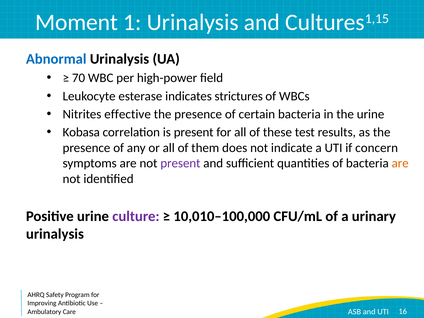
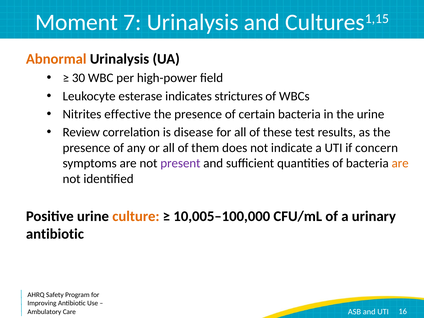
1: 1 -> 7
Abnormal colour: blue -> orange
70: 70 -> 30
Kobasa: Kobasa -> Review
is present: present -> disease
culture colour: purple -> orange
10,010–100,000: 10,010–100,000 -> 10,005–100,000
urinalysis at (55, 234): urinalysis -> antibiotic
